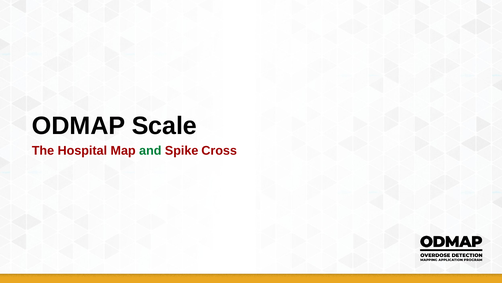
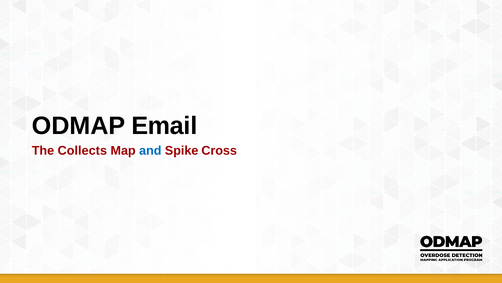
Scale: Scale -> Email
Hospital: Hospital -> Collects
and colour: green -> blue
